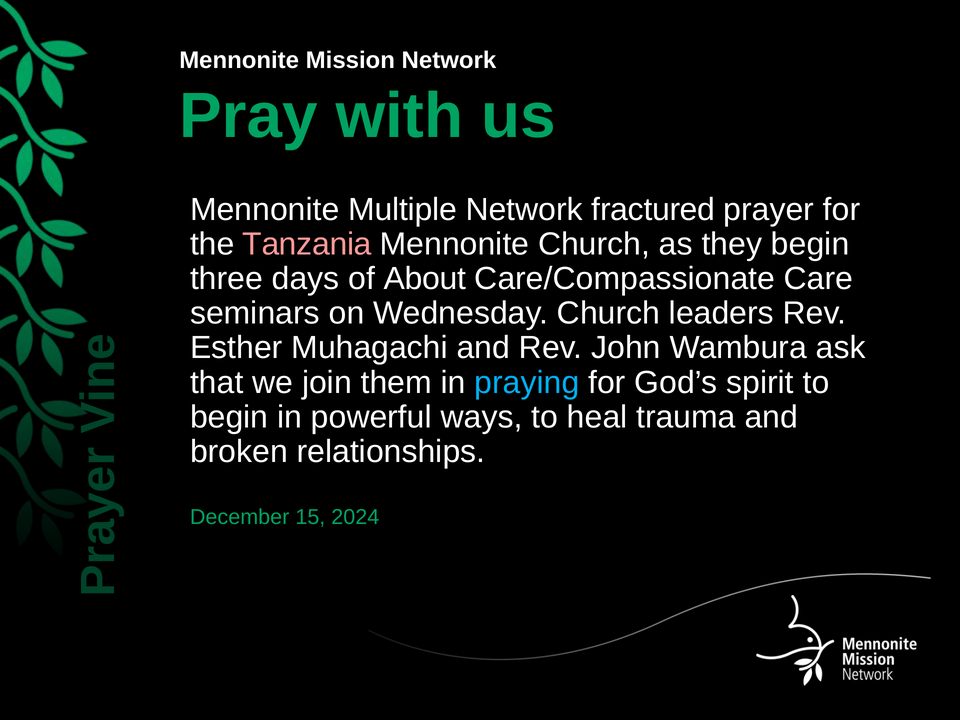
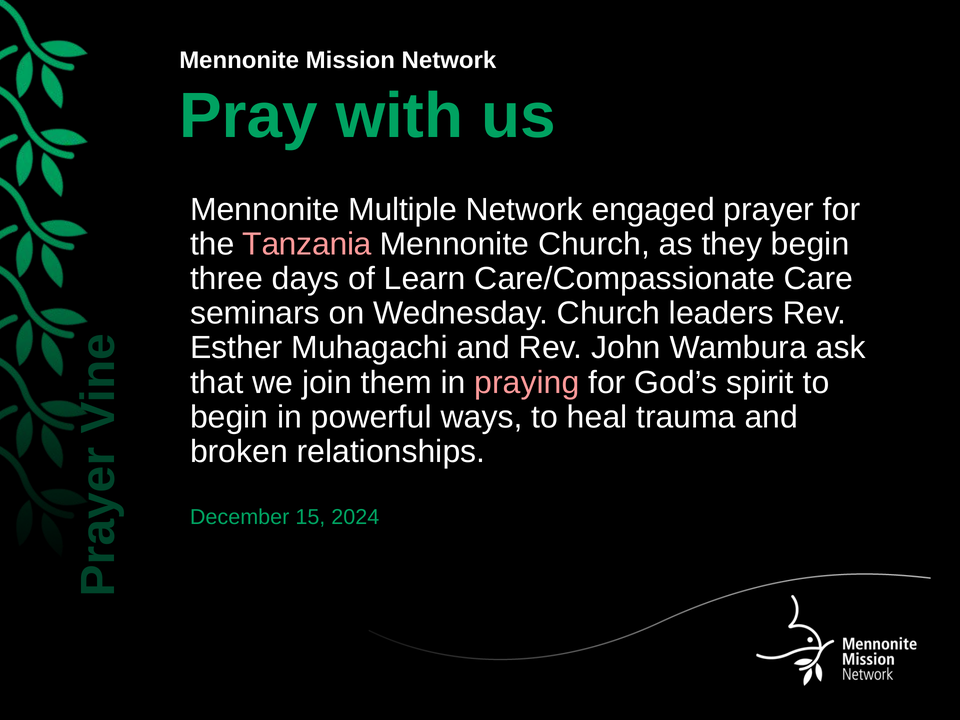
fractured: fractured -> engaged
About: About -> Learn
praying colour: light blue -> pink
